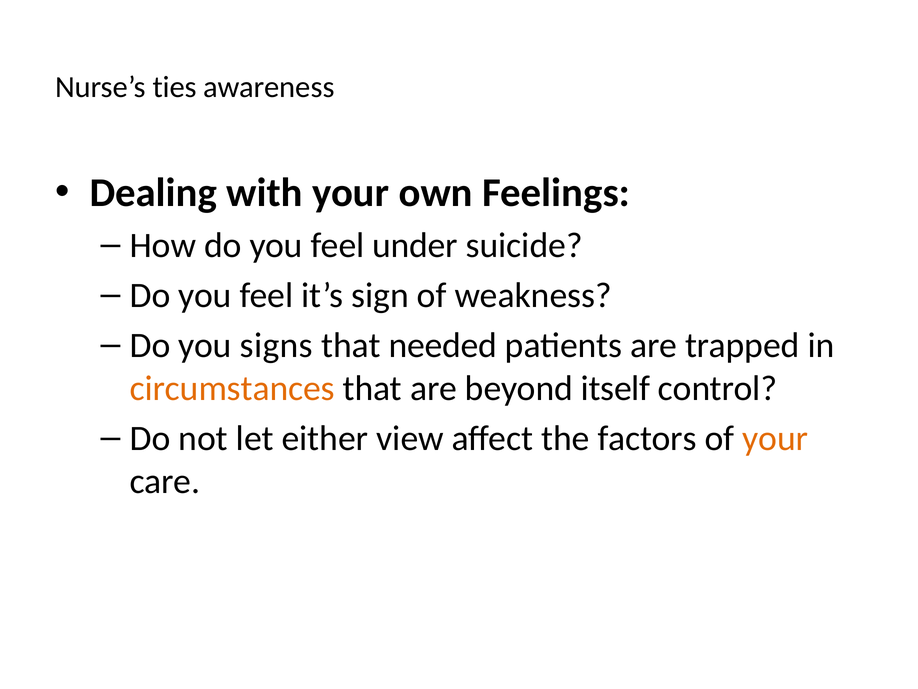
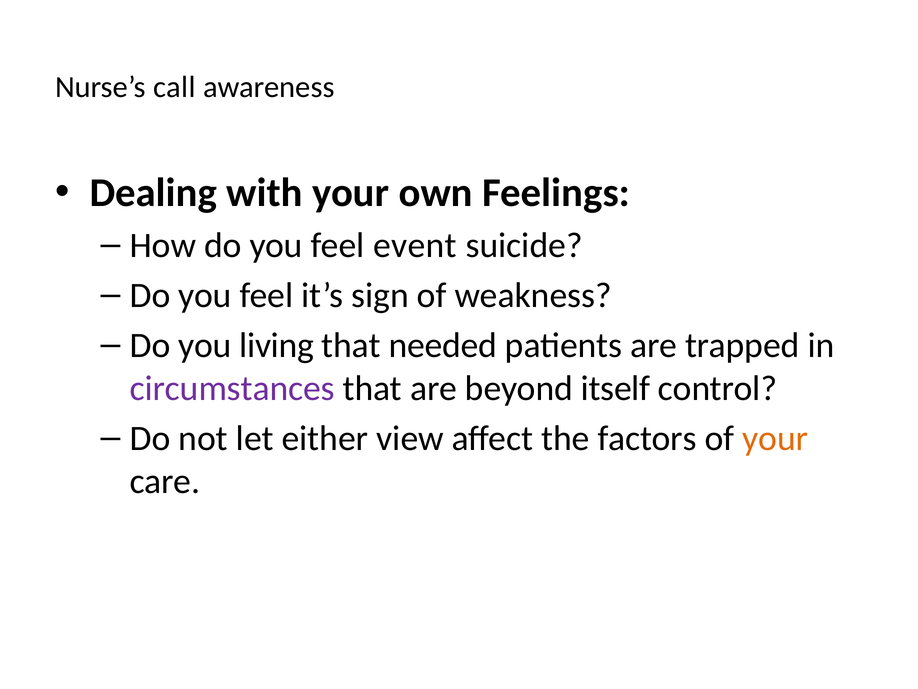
ties: ties -> call
under: under -> event
signs: signs -> living
circumstances colour: orange -> purple
